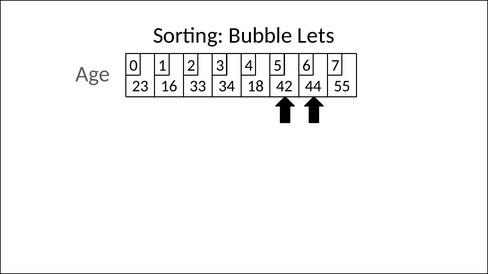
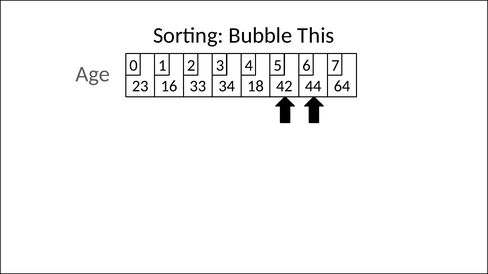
Lets: Lets -> This
55: 55 -> 64
